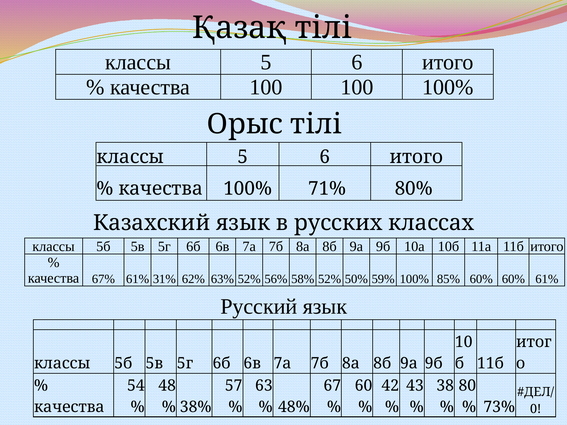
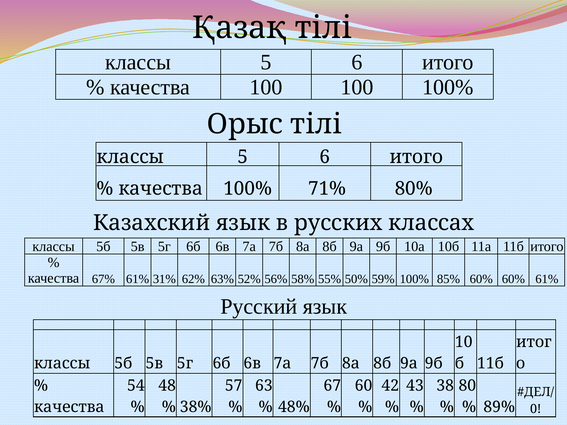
58% 52%: 52% -> 55%
73%: 73% -> 89%
